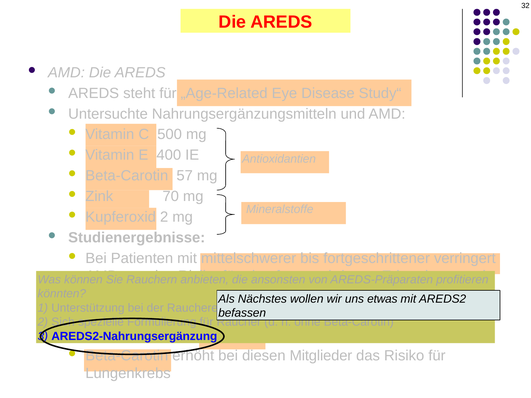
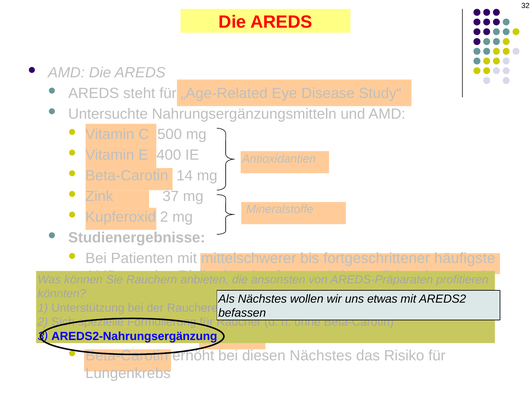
57: 57 -> 14
70: 70 -> 37
fortgeschrittener verringert: verringert -> häufigste
diesen Mitglieder: Mitglieder -> Nächstes
